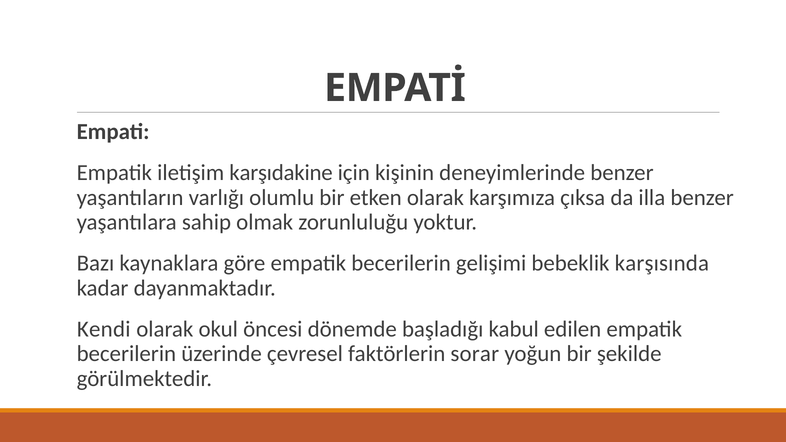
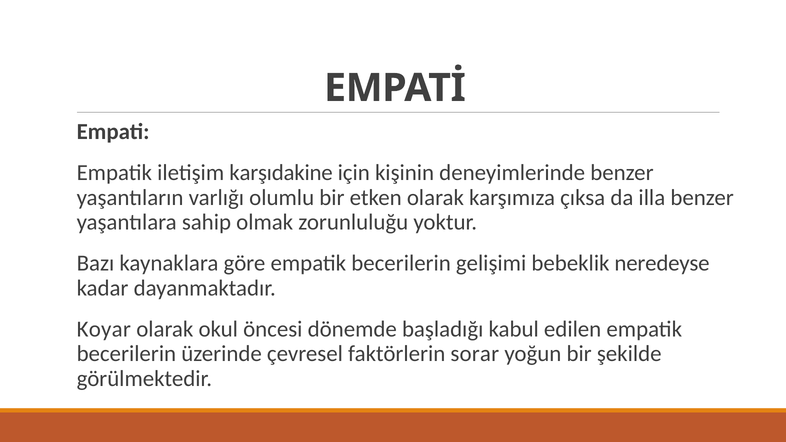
karşısında: karşısında -> neredeyse
Kendi: Kendi -> Koyar
